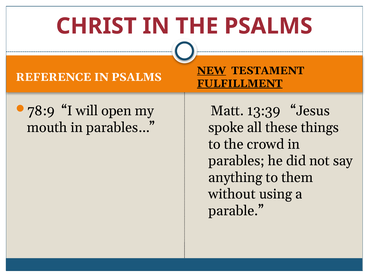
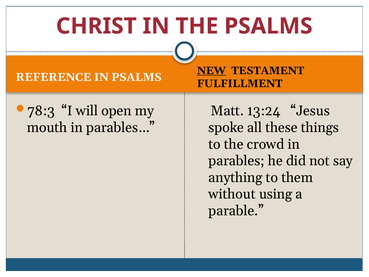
FULFILLMENT underline: present -> none
78:9: 78:9 -> 78:3
13:39: 13:39 -> 13:24
